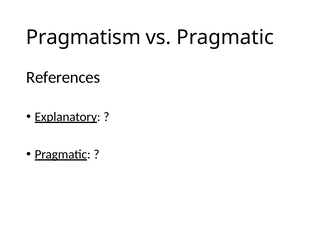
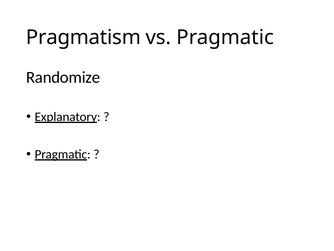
References: References -> Randomize
